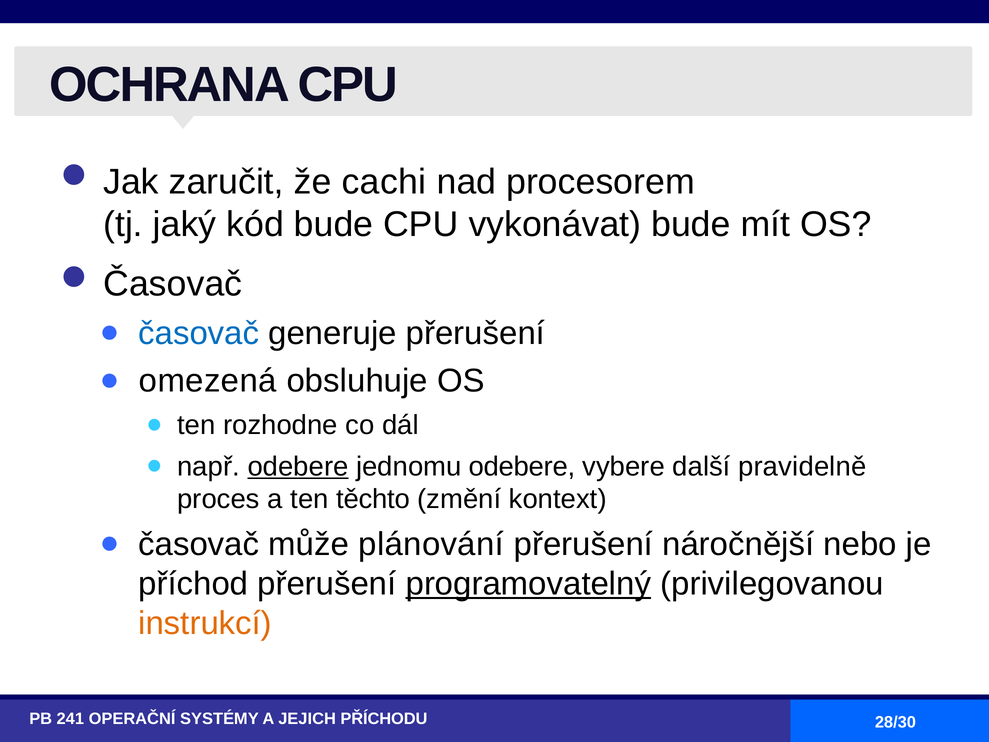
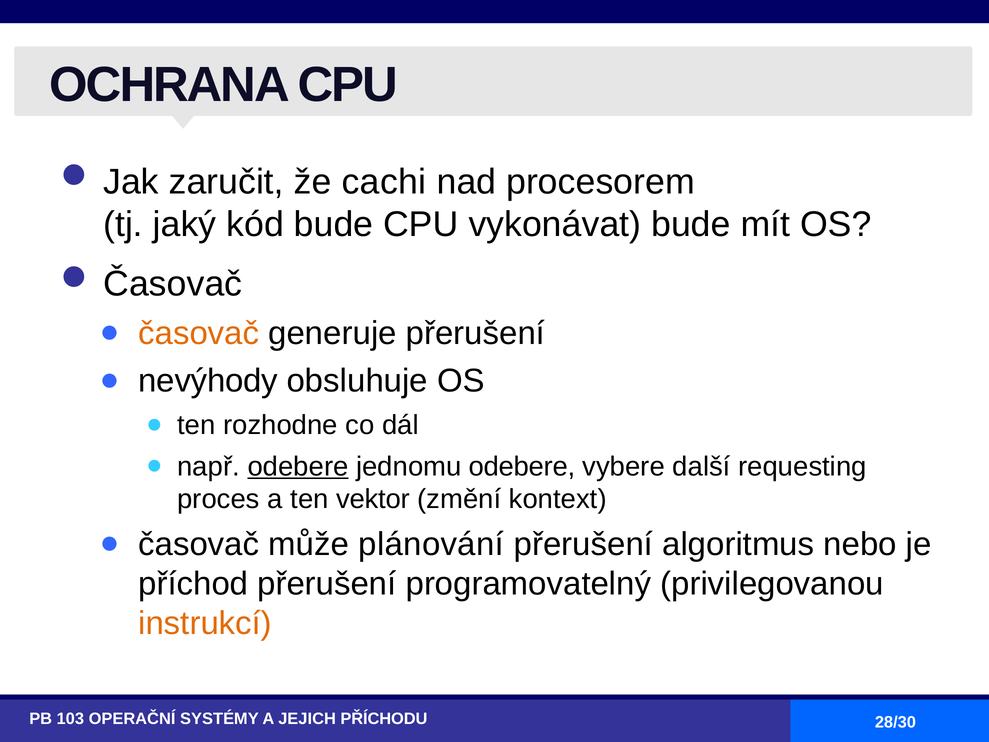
časovač at (199, 333) colour: blue -> orange
omezená: omezená -> nevýhody
pravidelně: pravidelně -> requesting
těchto: těchto -> vektor
náročnější: náročnější -> algoritmus
programovatelný underline: present -> none
241: 241 -> 103
